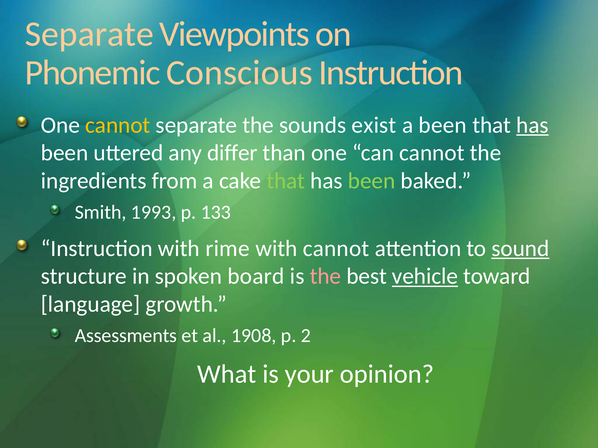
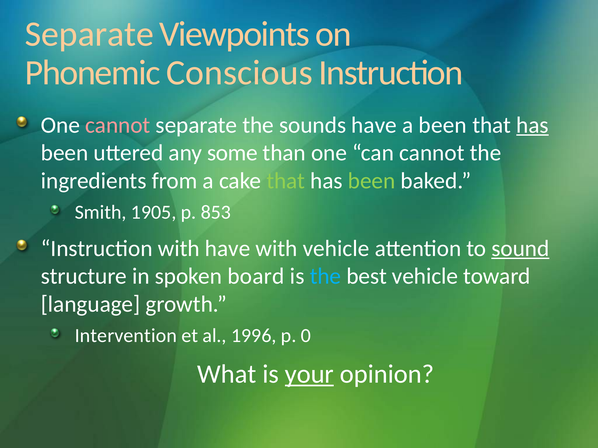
cannot at (118, 125) colour: yellow -> pink
sounds exist: exist -> have
differ: differ -> some
1993: 1993 -> 1905
133: 133 -> 853
with rime: rime -> have
with cannot: cannot -> vehicle
the at (325, 277) colour: pink -> light blue
vehicle at (425, 277) underline: present -> none
Assessments: Assessments -> Intervention
1908: 1908 -> 1996
2: 2 -> 0
your underline: none -> present
